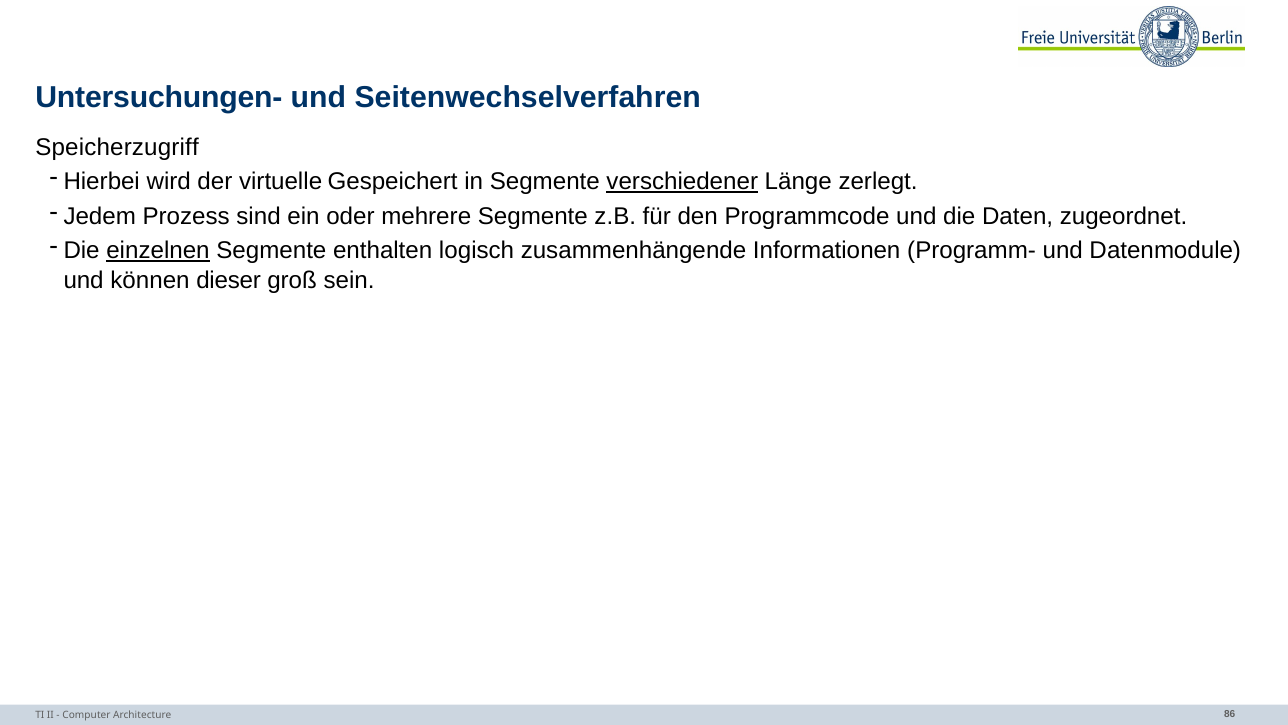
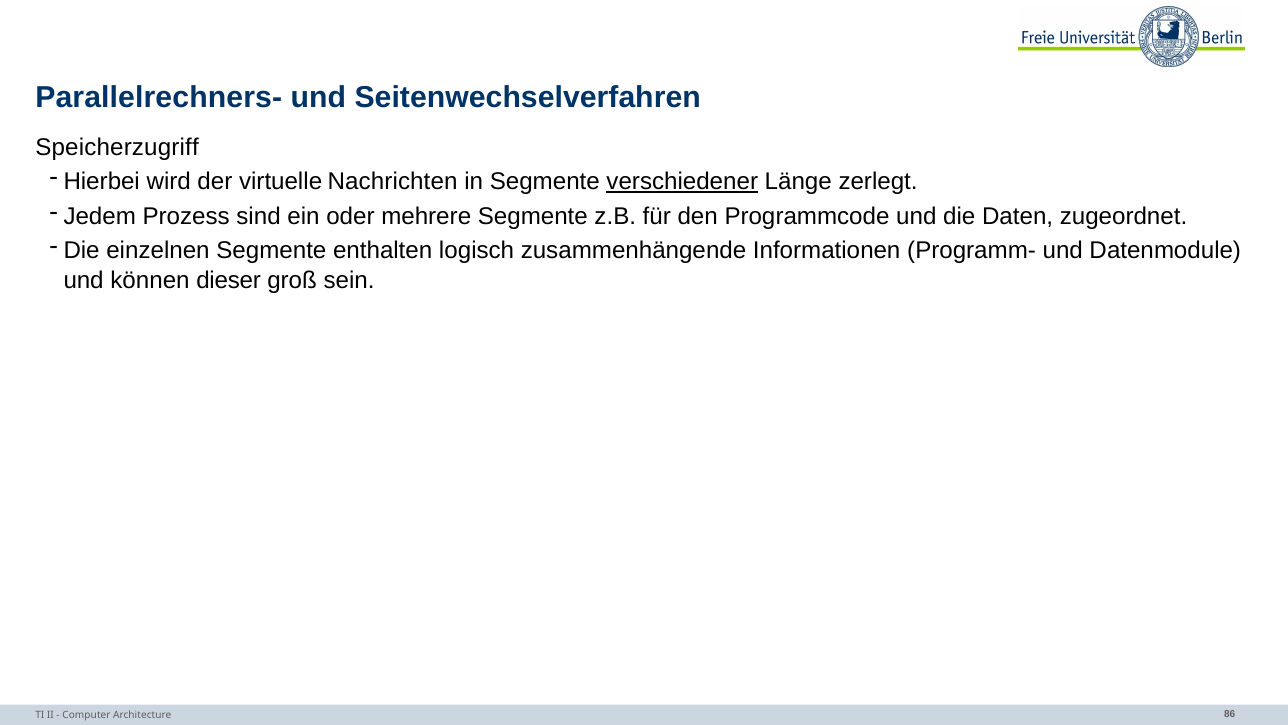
Untersuchungen-: Untersuchungen- -> Parallelrechners-
Gespeichert: Gespeichert -> Nachrichten
einzelnen underline: present -> none
